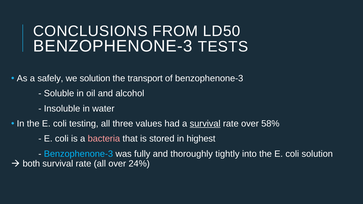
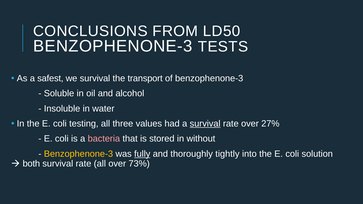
safely: safely -> safest
we solution: solution -> survival
58%: 58% -> 27%
highest: highest -> without
Benzophenone-3 at (78, 154) colour: light blue -> yellow
fully underline: none -> present
24%: 24% -> 73%
